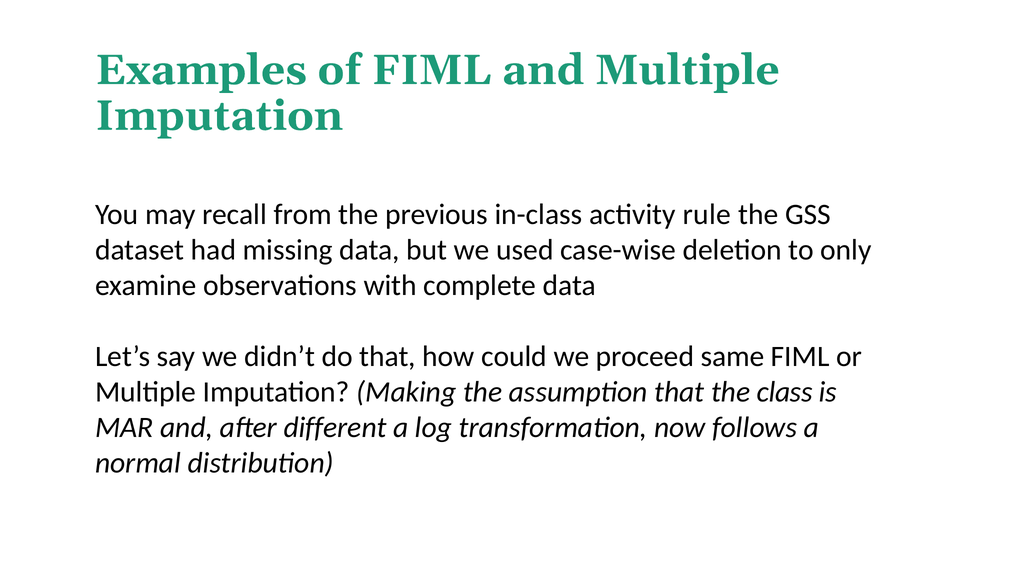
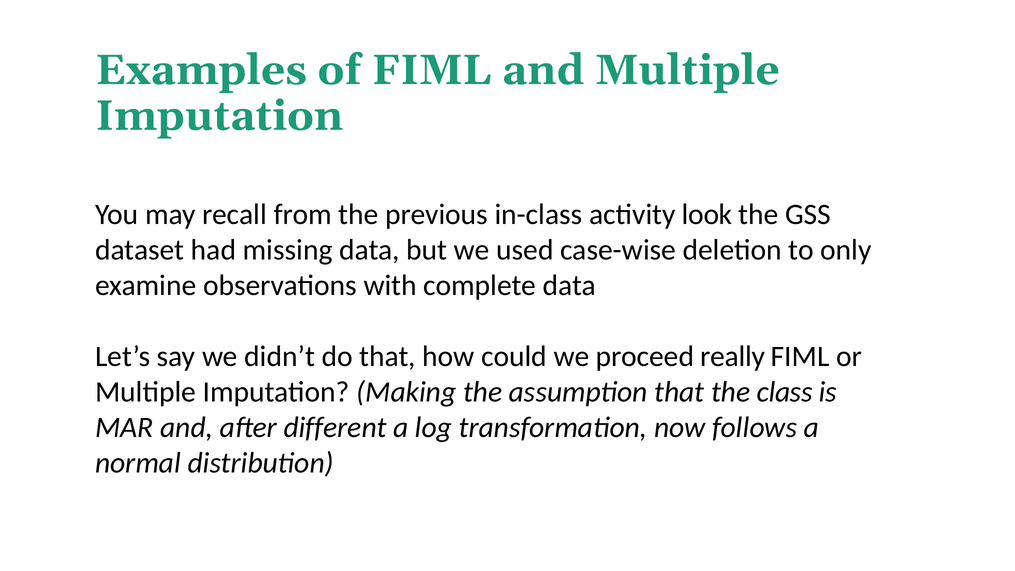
rule: rule -> look
same: same -> really
